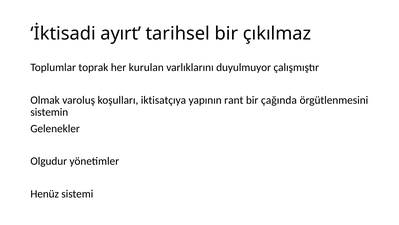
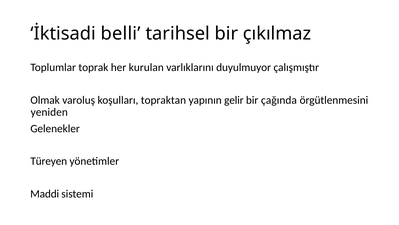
ayırt: ayırt -> belli
iktisatçıya: iktisatçıya -> topraktan
rant: rant -> gelir
sistemin: sistemin -> yeniden
Olgudur: Olgudur -> Türeyen
Henüz: Henüz -> Maddi
